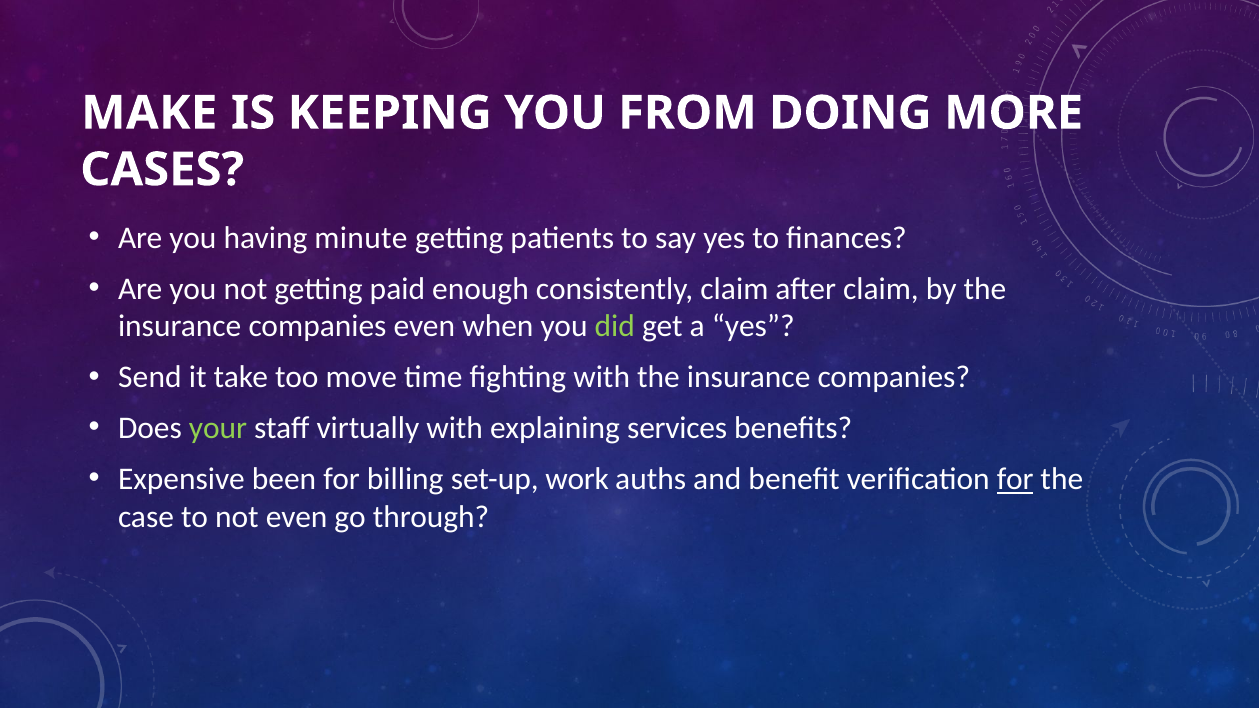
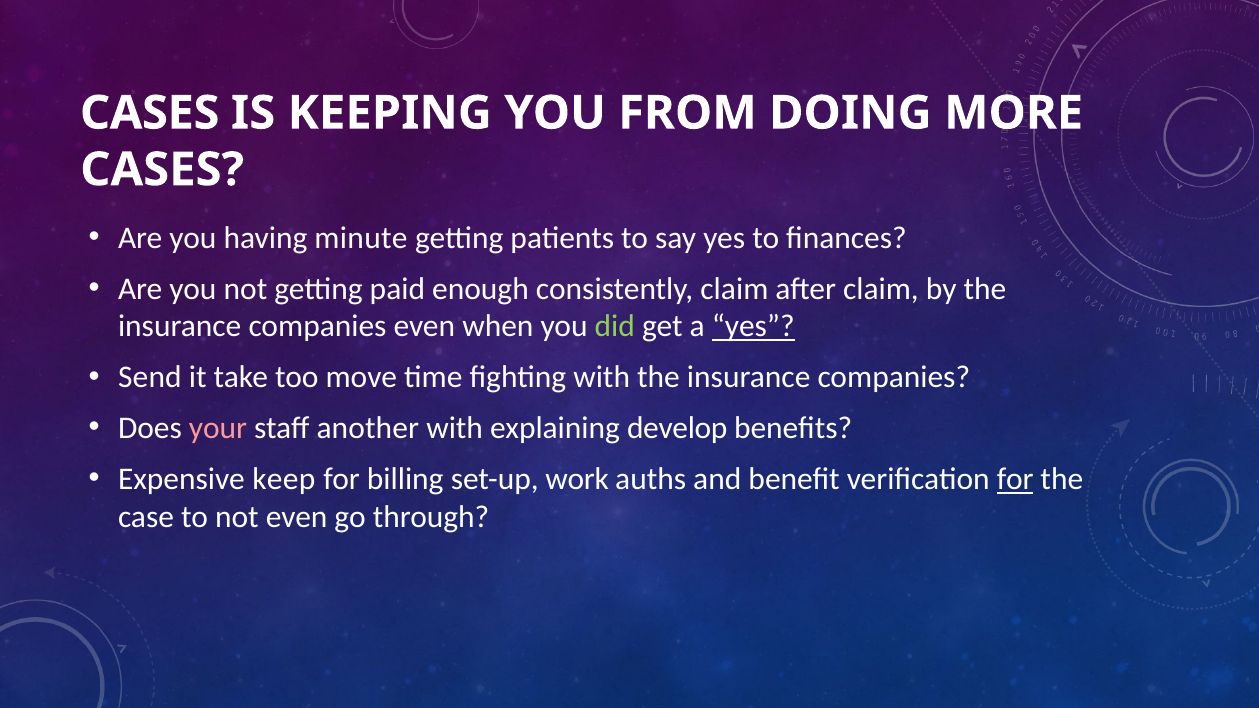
MAKE at (149, 113): MAKE -> CASES
yes at (753, 327) underline: none -> present
your colour: light green -> pink
virtually: virtually -> another
services: services -> develop
been: been -> keep
